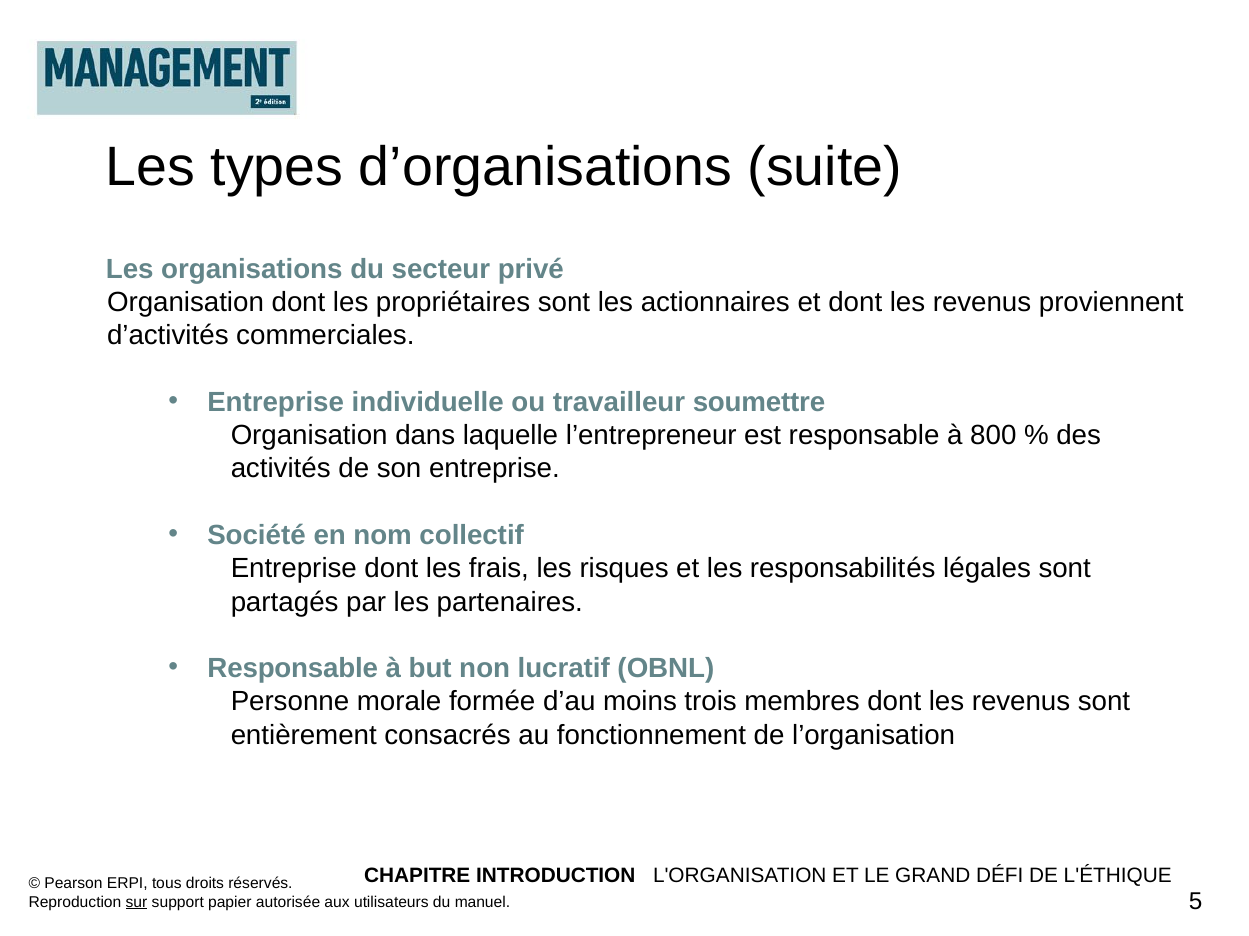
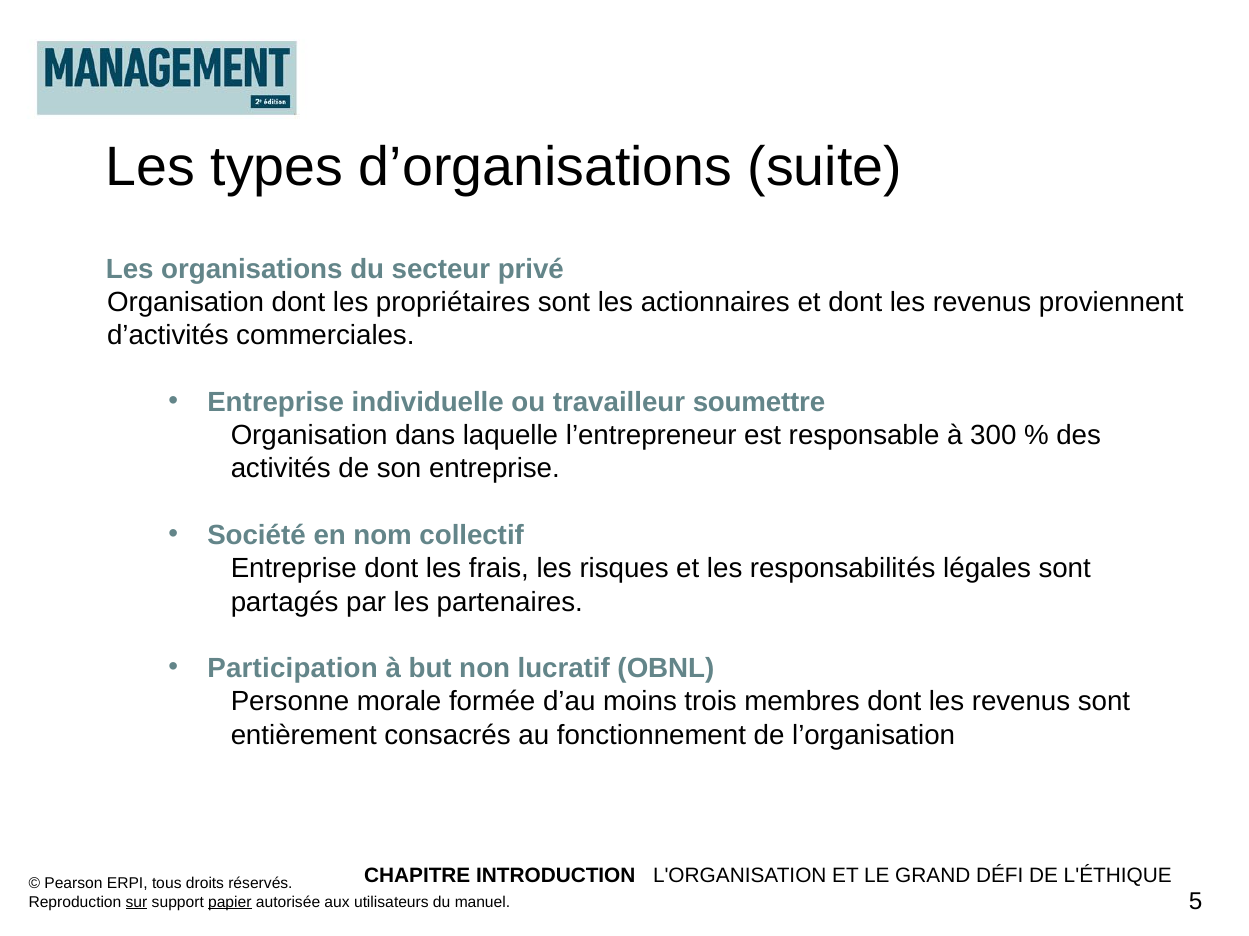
800: 800 -> 300
Responsable at (293, 669): Responsable -> Participation
papier underline: none -> present
